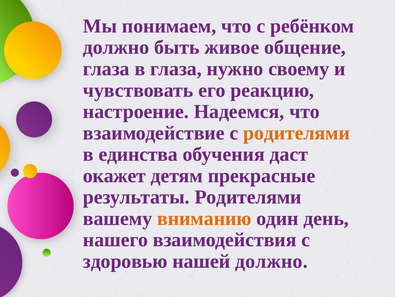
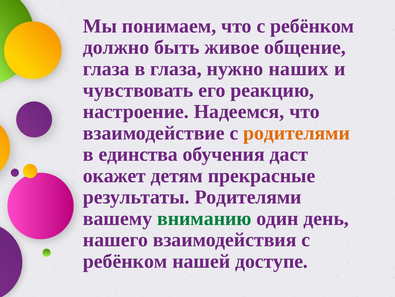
своему: своему -> наших
вниманию colour: orange -> green
здоровью at (125, 261): здоровью -> ребёнком
нашей должно: должно -> доступе
